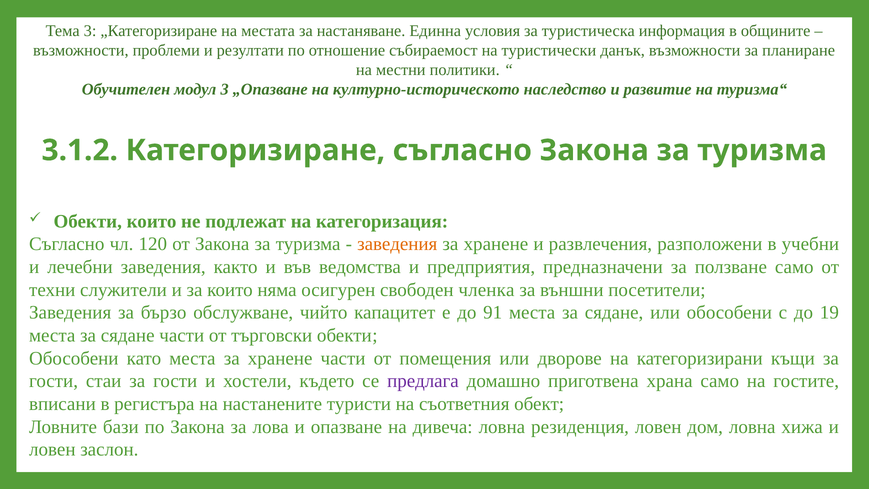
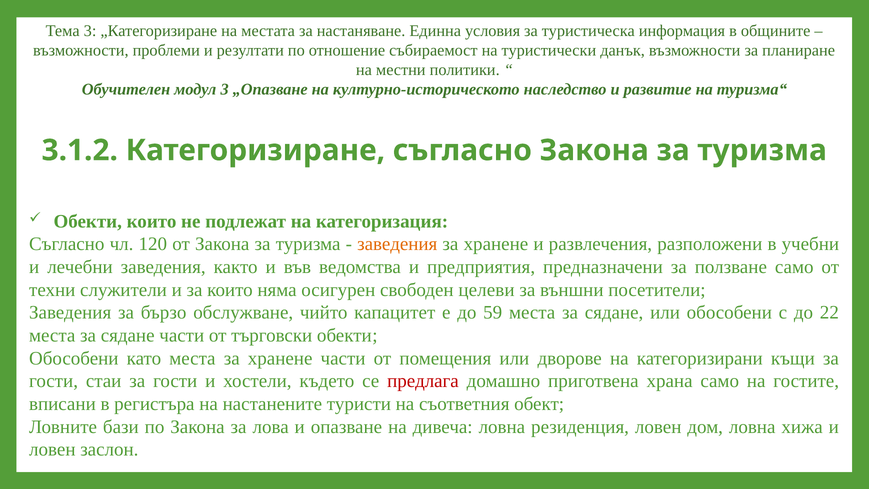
членка: членка -> целеви
91: 91 -> 59
19: 19 -> 22
предлага colour: purple -> red
